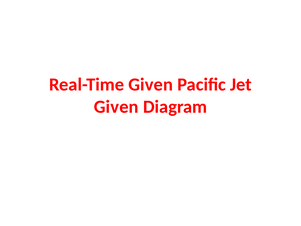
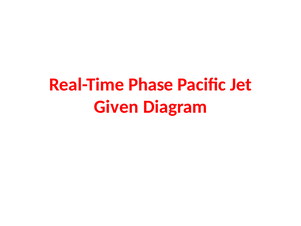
Real-Time Given: Given -> Phase
